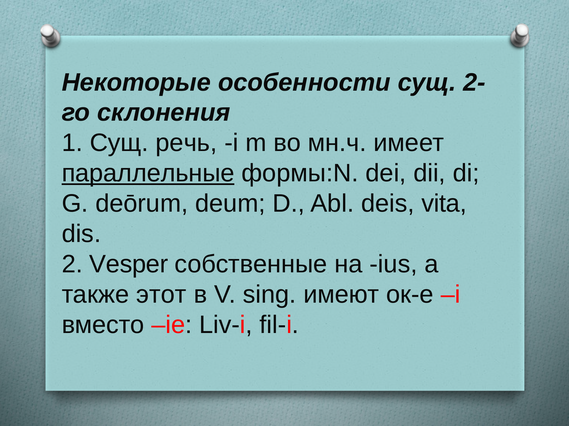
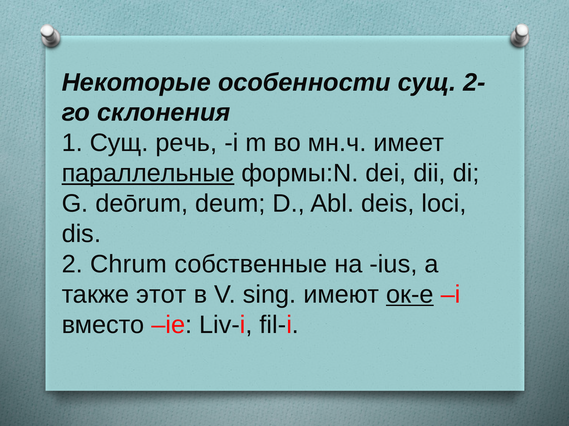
vita: vita -> loci
Vesper: Vesper -> Chrum
ок-е underline: none -> present
